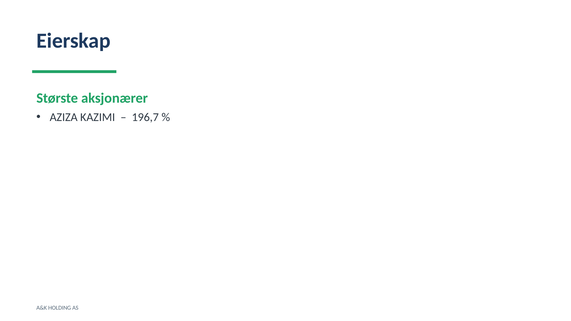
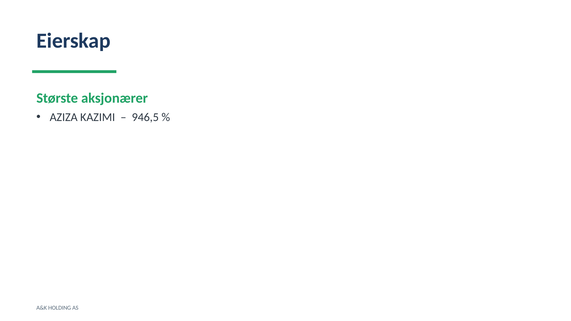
196,7: 196,7 -> 946,5
